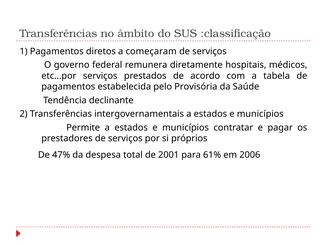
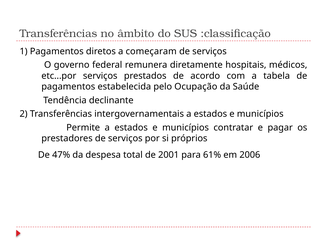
Provisória: Provisória -> Ocupação
